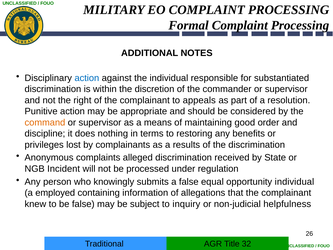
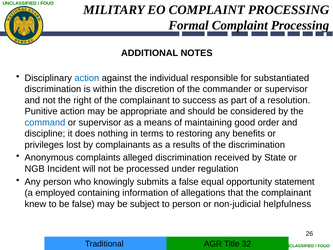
appeals: appeals -> success
command colour: orange -> blue
opportunity individual: individual -> statement
to inquiry: inquiry -> person
